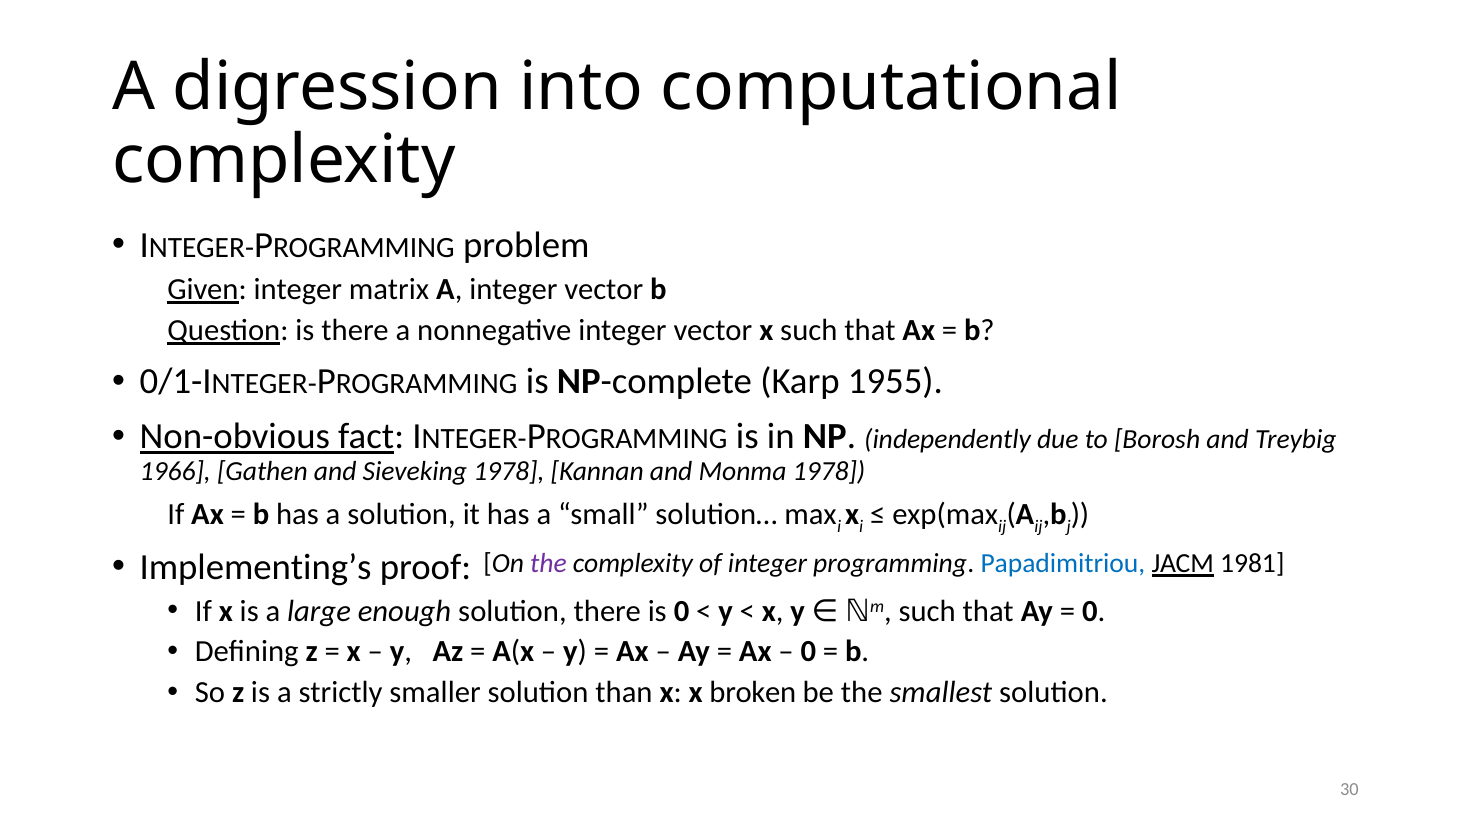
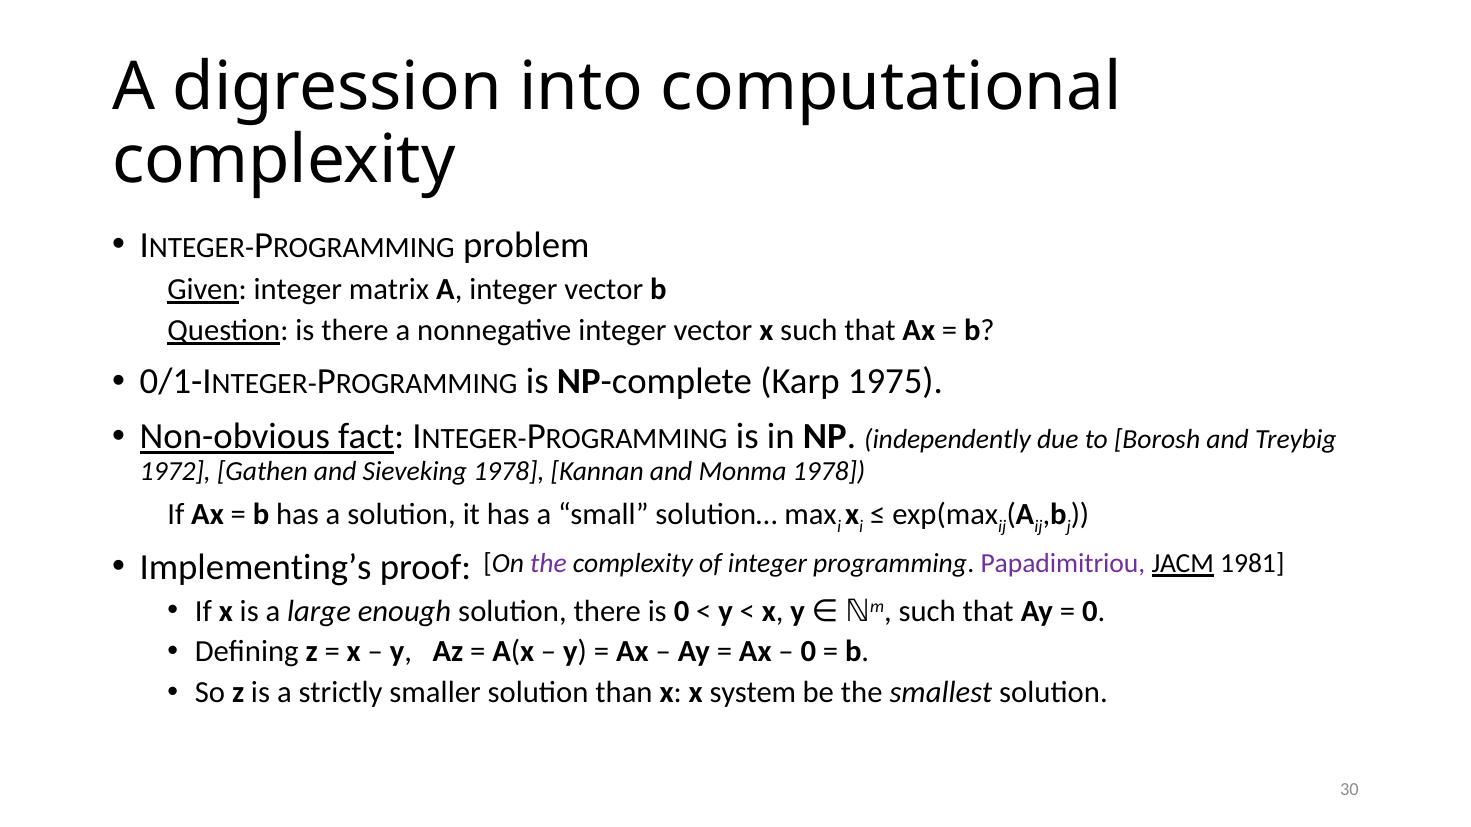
1955: 1955 -> 1975
1966: 1966 -> 1972
Papadimitriou colour: blue -> purple
broken: broken -> system
